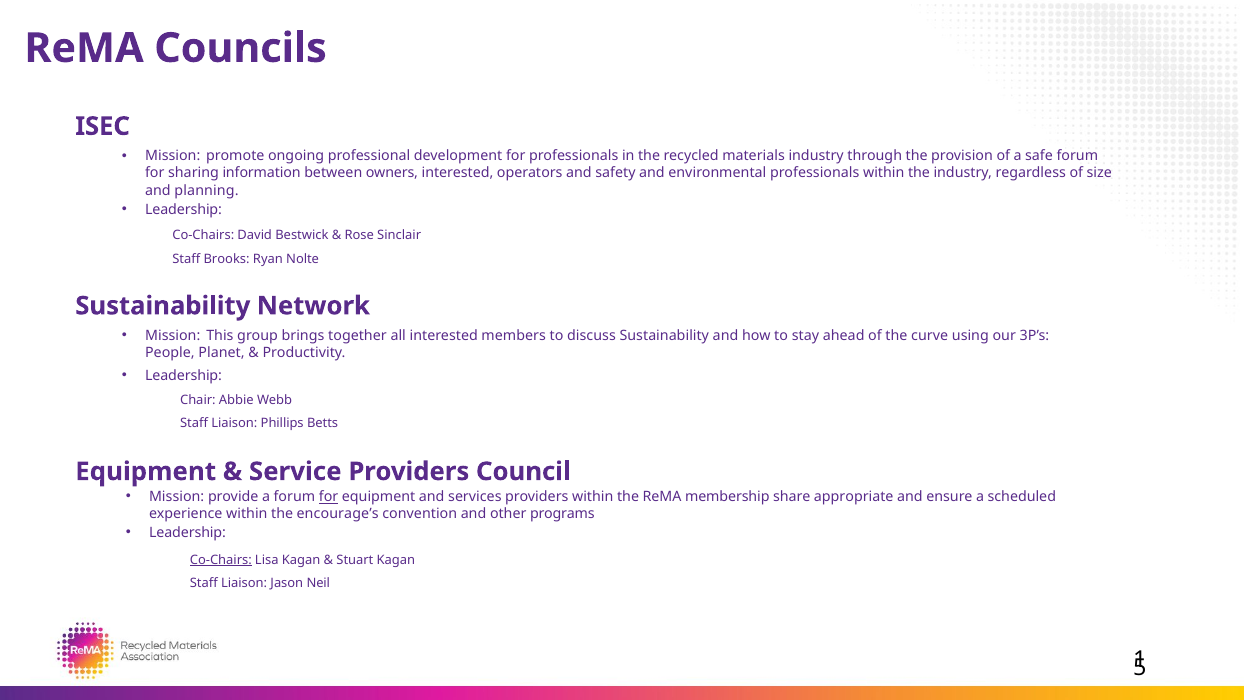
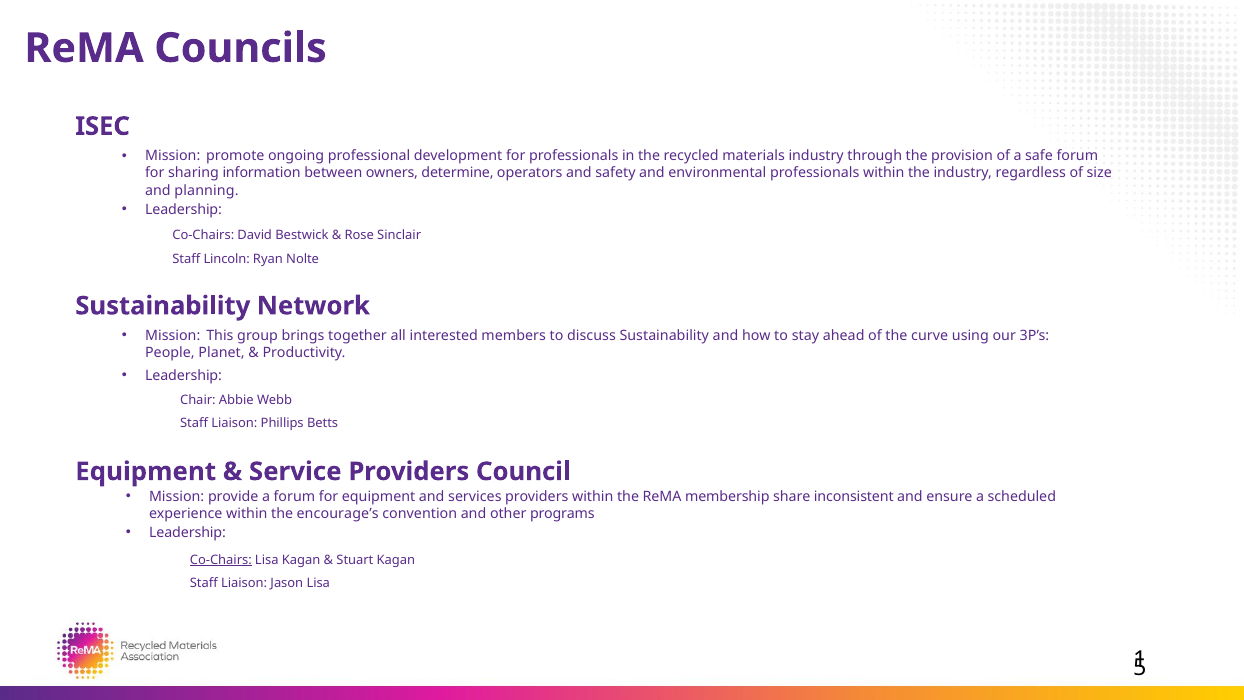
owners interested: interested -> determine
Brooks: Brooks -> Lincoln
for at (329, 497) underline: present -> none
appropriate: appropriate -> inconsistent
Jason Neil: Neil -> Lisa
